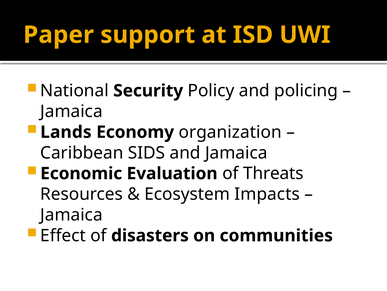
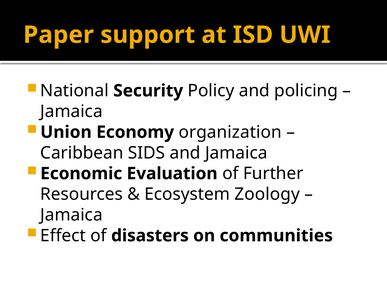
Lands: Lands -> Union
Threats: Threats -> Further
Impacts: Impacts -> Zoology
